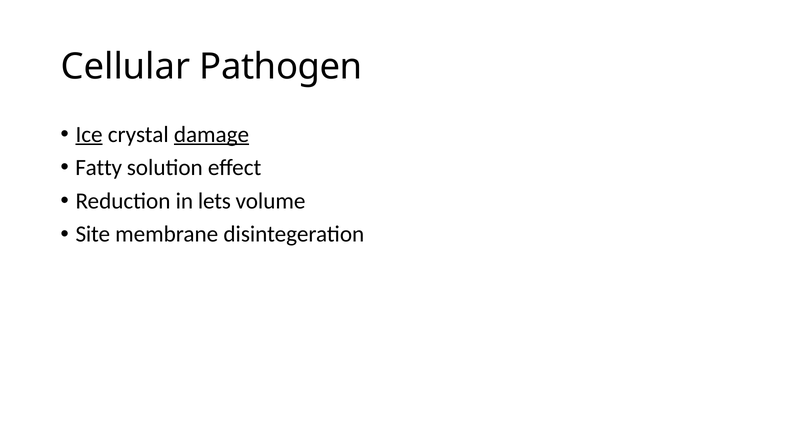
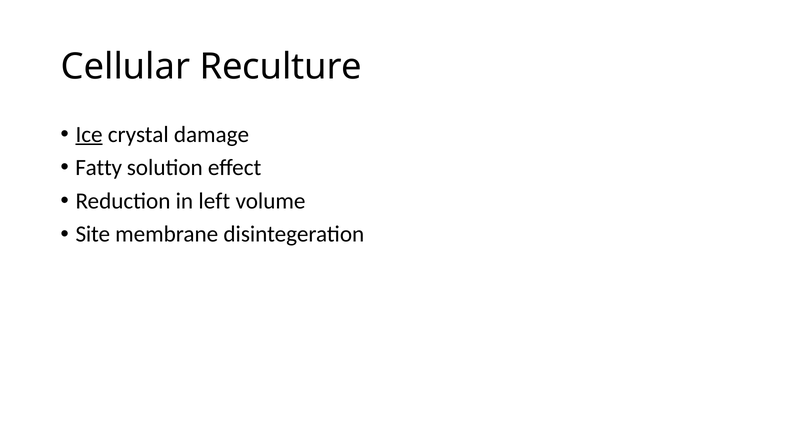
Pathogen: Pathogen -> Reculture
damage underline: present -> none
lets: lets -> left
